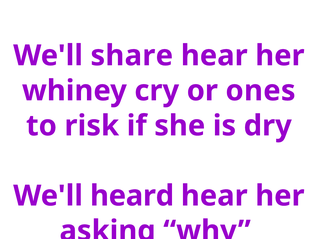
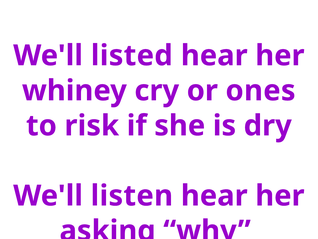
share: share -> listed
heard: heard -> listen
